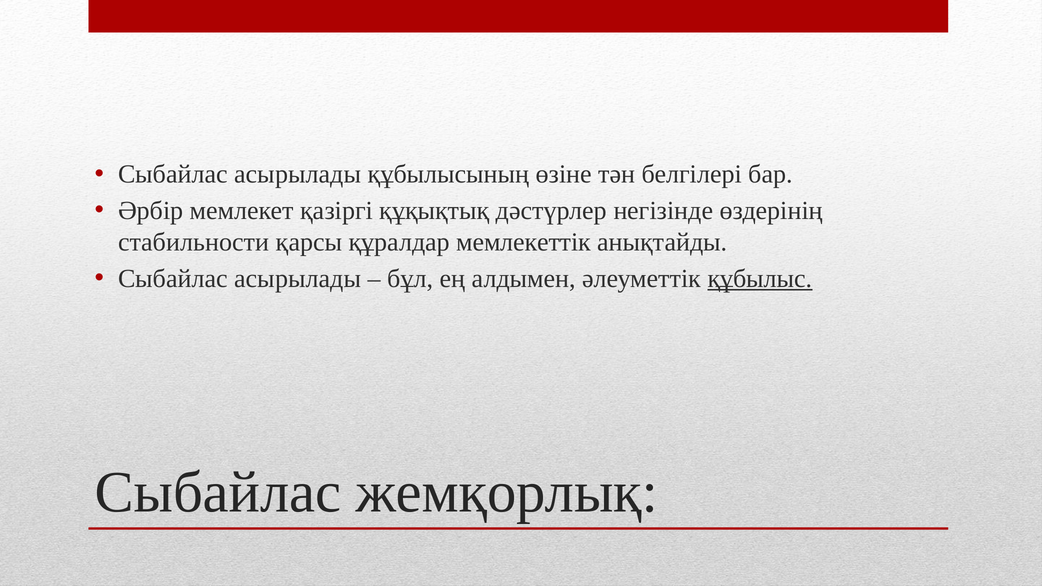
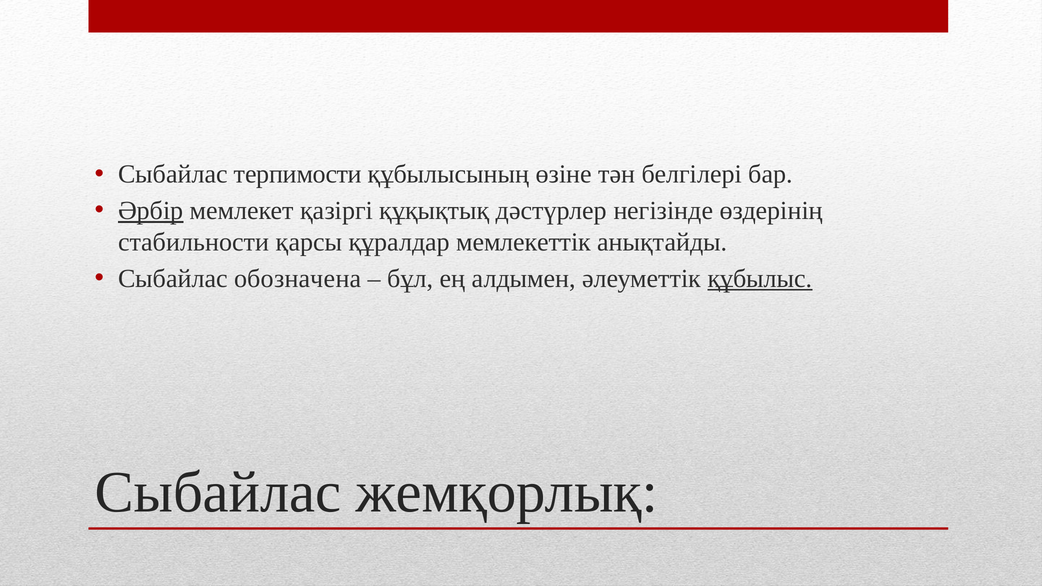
асырылады at (298, 174): асырылады -> терпимости
Әрбір underline: none -> present
асырылады at (298, 279): асырылады -> обозначена
